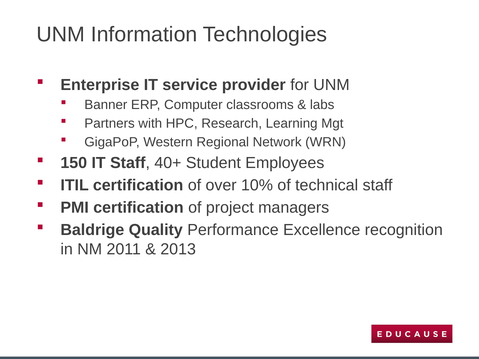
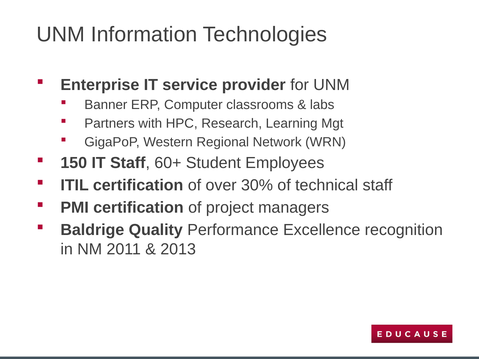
40+: 40+ -> 60+
10%: 10% -> 30%
